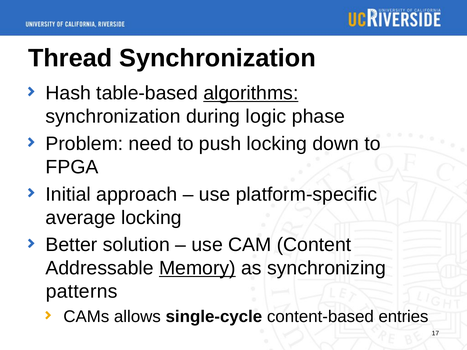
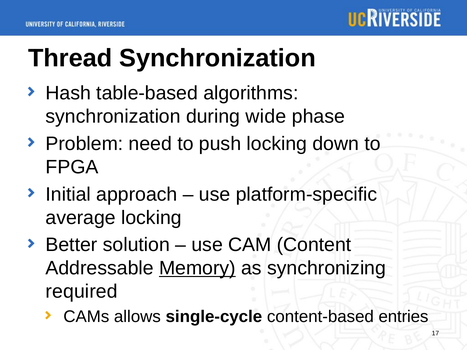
algorithms underline: present -> none
logic: logic -> wide
patterns: patterns -> required
